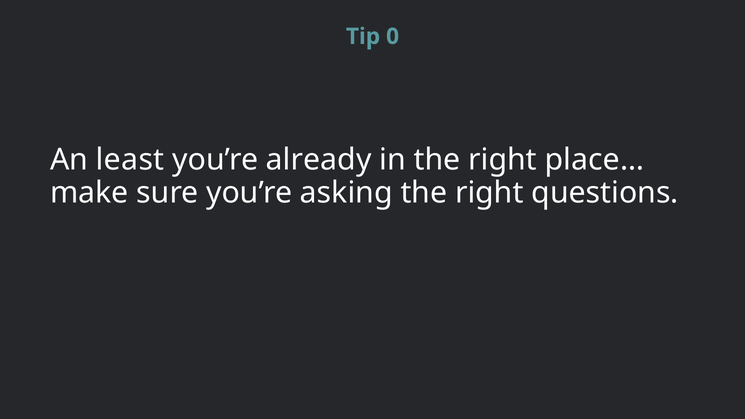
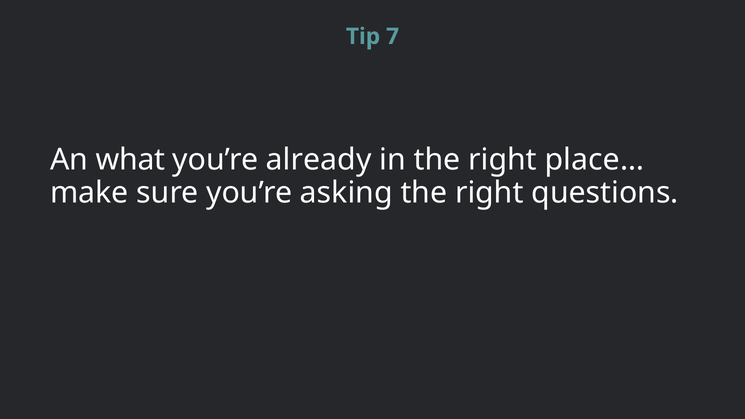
0: 0 -> 7
least: least -> what
